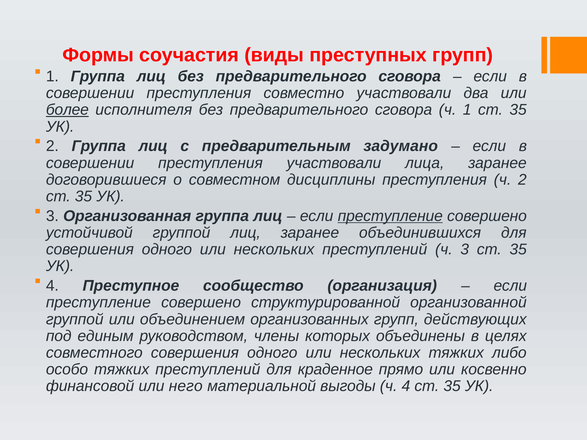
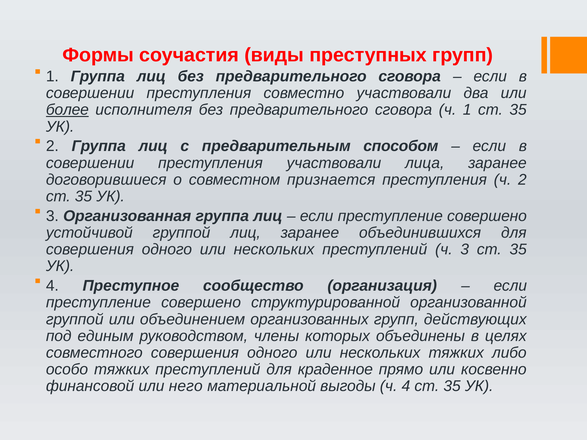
задумано: задумано -> способом
дисциплины: дисциплины -> признается
преступление at (390, 216) underline: present -> none
